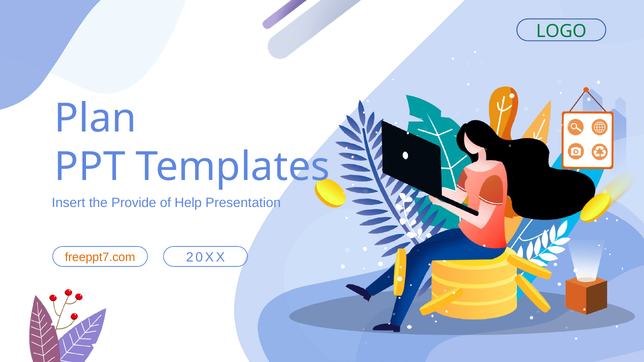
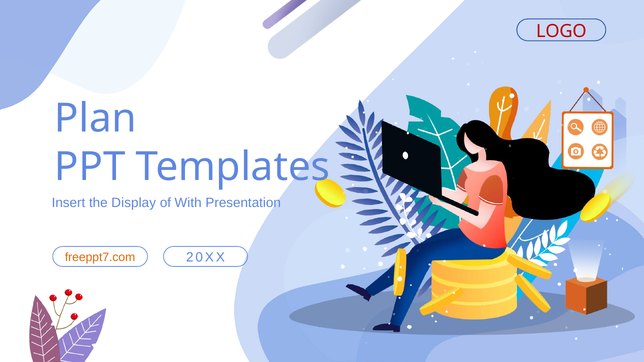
LOGO colour: green -> red
Provide: Provide -> Display
Help: Help -> With
